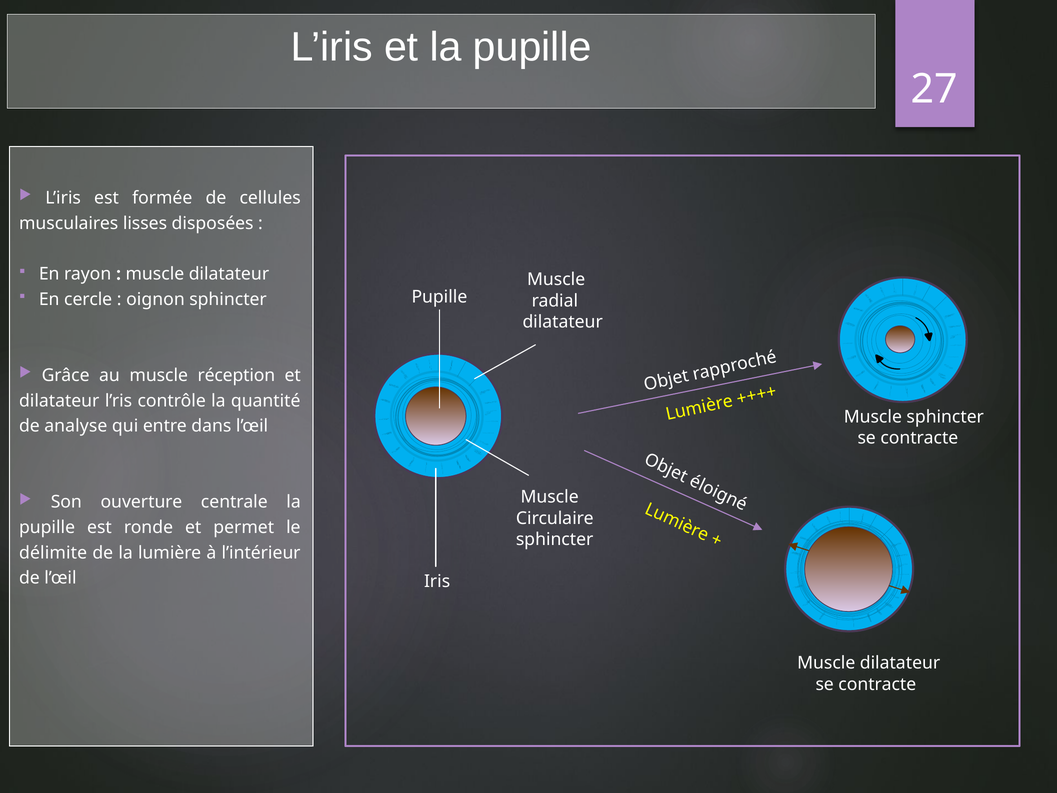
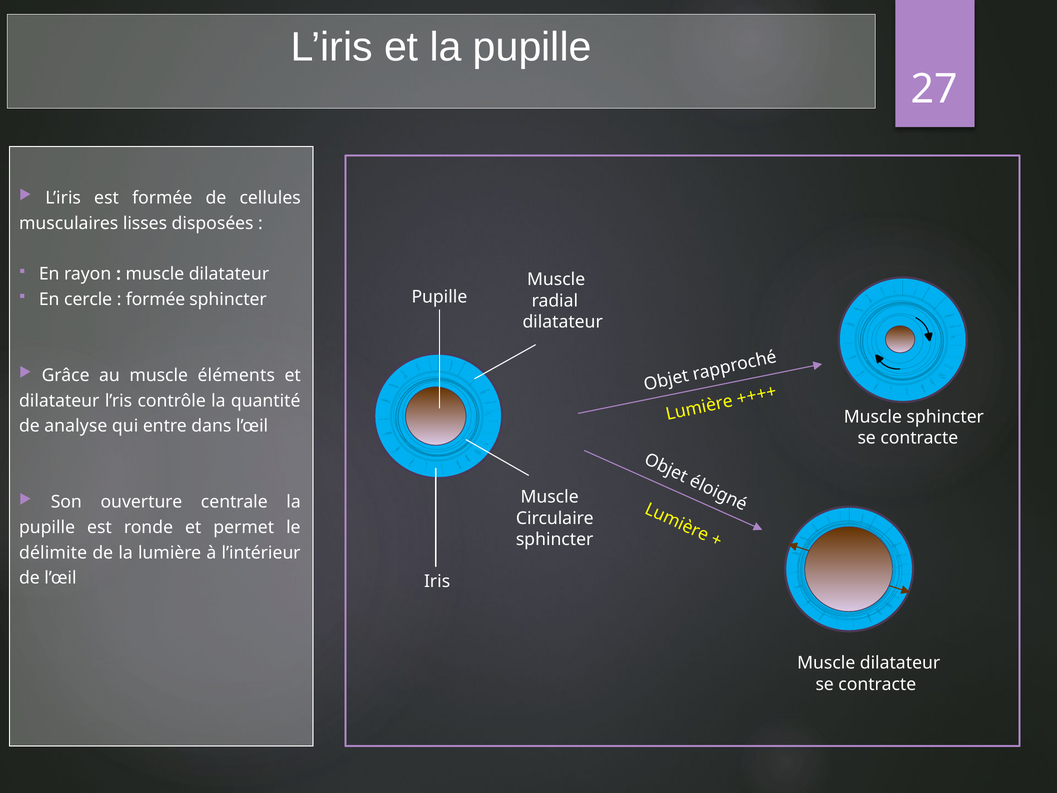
oignon at (155, 299): oignon -> formée
réception: réception -> éléments
